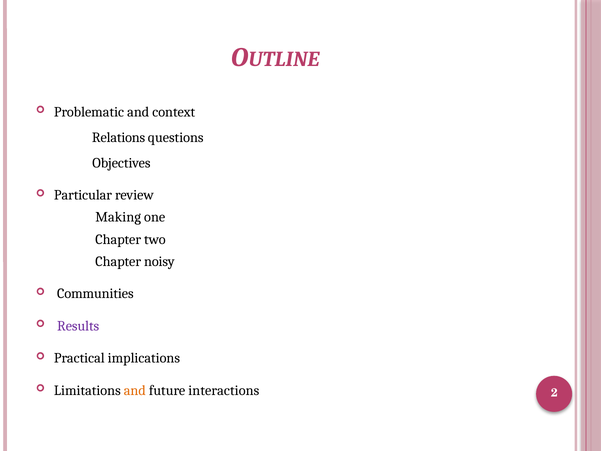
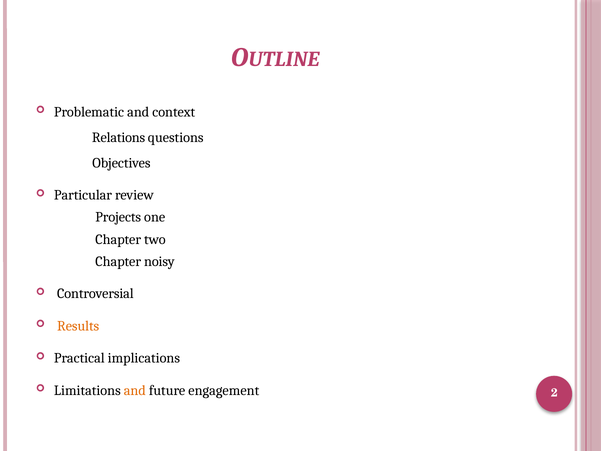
Making: Making -> Projects
Communities: Communities -> Controversial
Results colour: purple -> orange
interactions: interactions -> engagement
